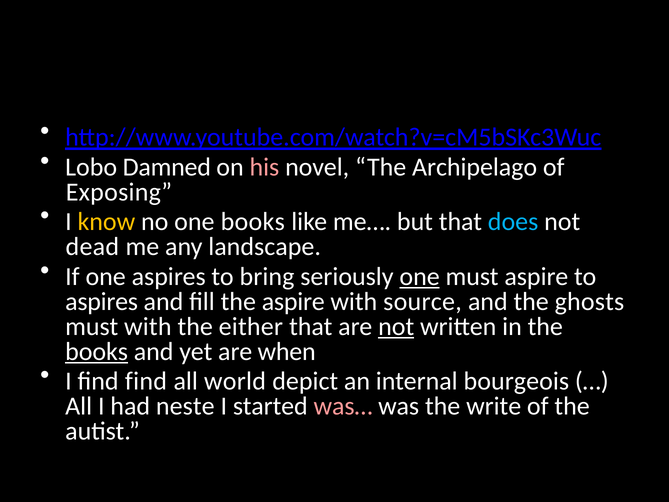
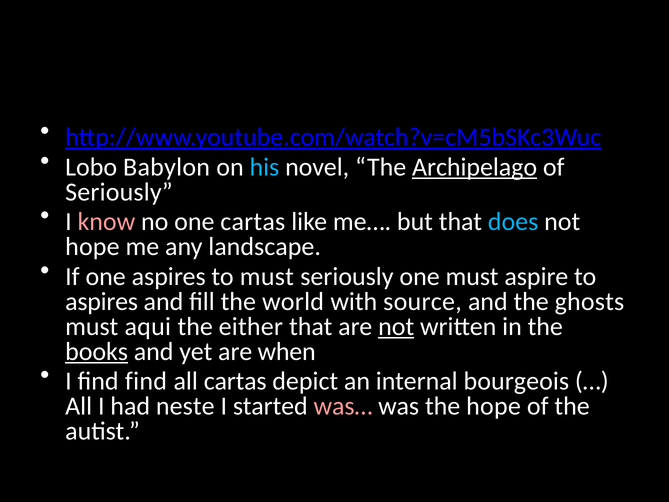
Damned: Damned -> Babylon
his colour: pink -> light blue
Archipelago underline: none -> present
Exposing at (119, 192): Exposing -> Seriously
know colour: yellow -> pink
one books: books -> cartas
dead at (92, 247): dead -> hope
to bring: bring -> must
one at (420, 276) underline: present -> none
the aspire: aspire -> world
must with: with -> aqui
all world: world -> cartas
the write: write -> hope
